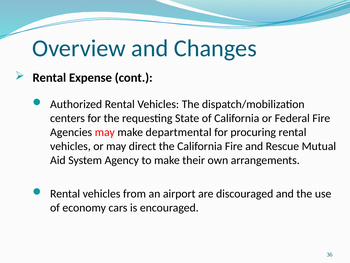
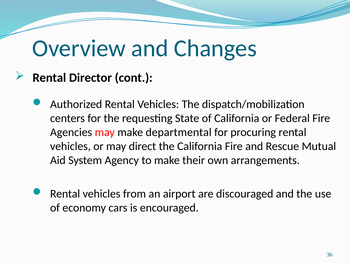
Expense: Expense -> Director
